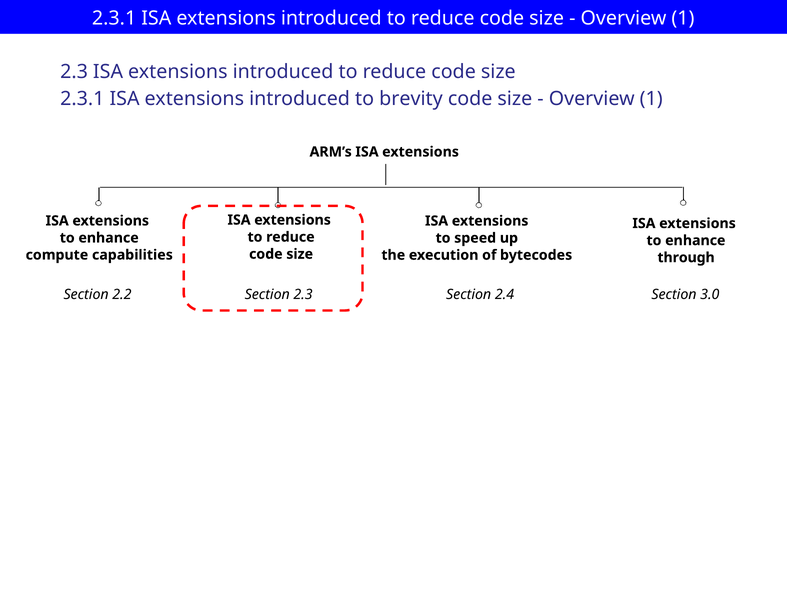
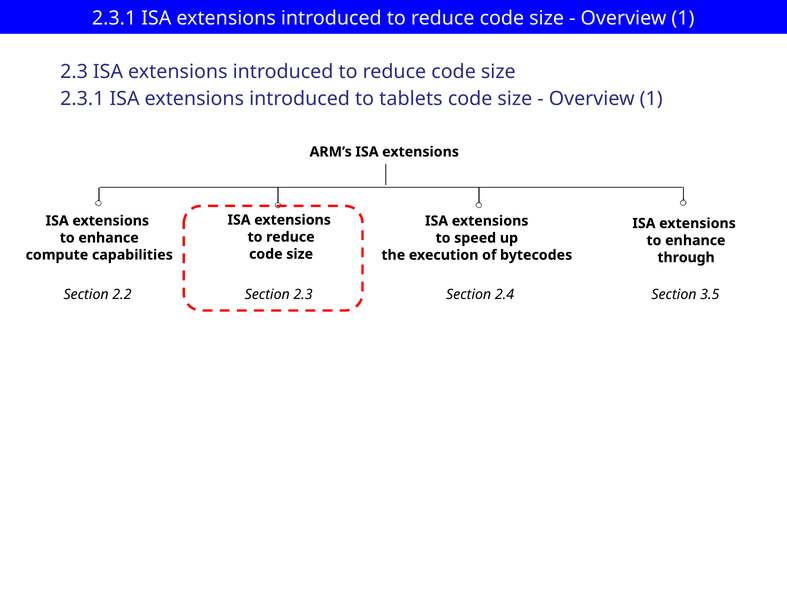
brevity: brevity -> tablets
3.0: 3.0 -> 3.5
